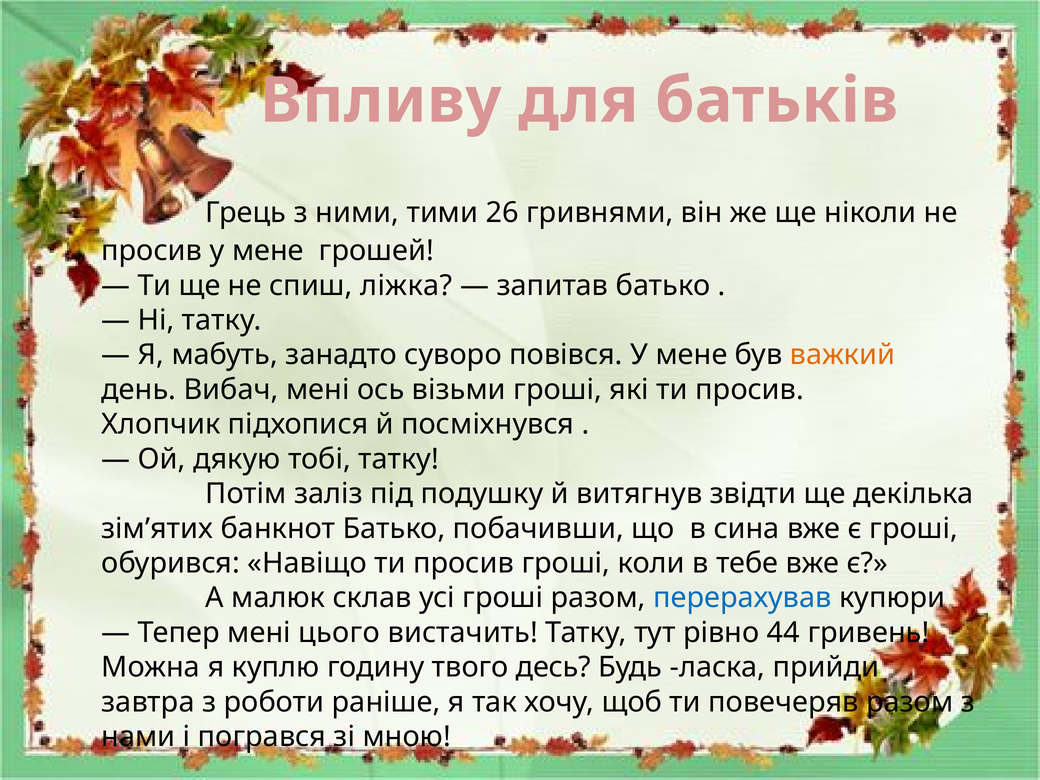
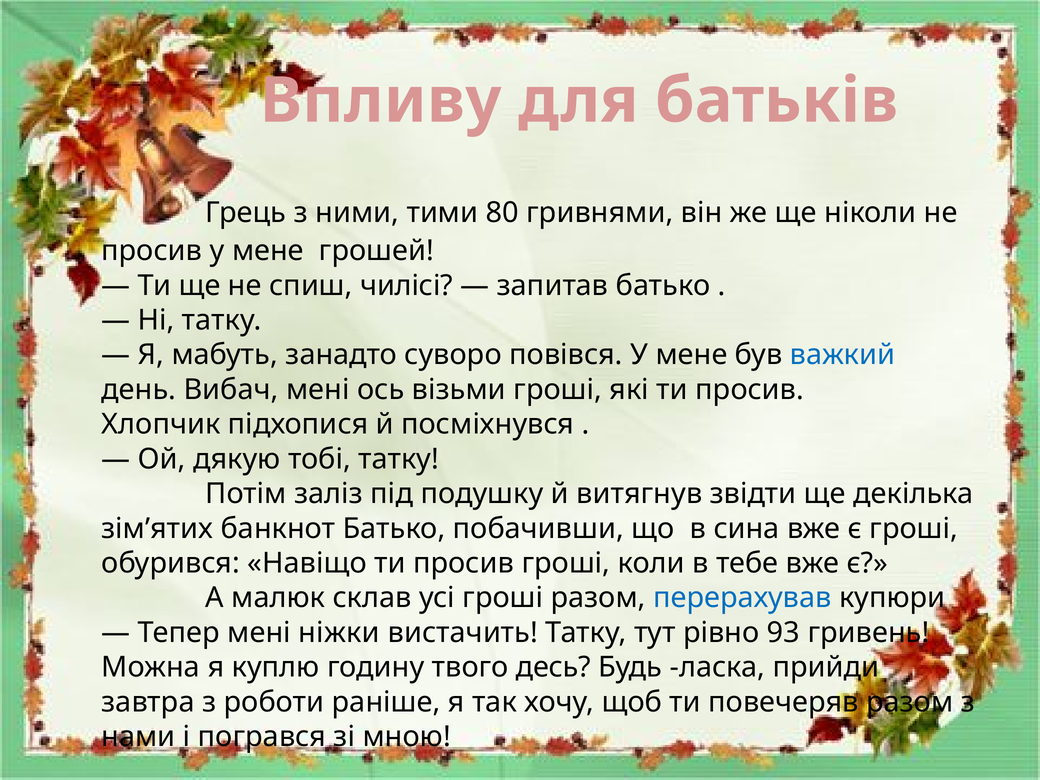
26: 26 -> 80
ліжка: ліжка -> чилісі
важкий colour: orange -> blue
цього: цього -> ніжки
44: 44 -> 93
